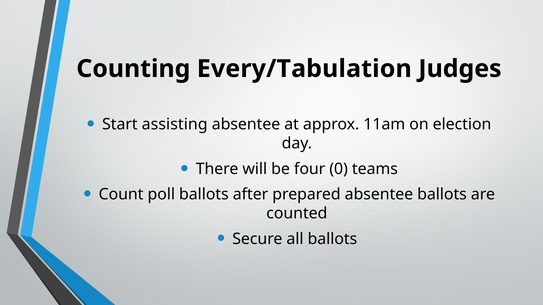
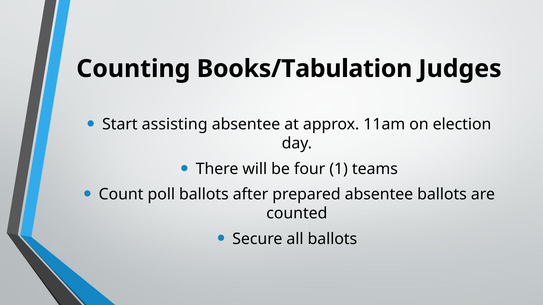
Every/Tabulation: Every/Tabulation -> Books/Tabulation
0: 0 -> 1
